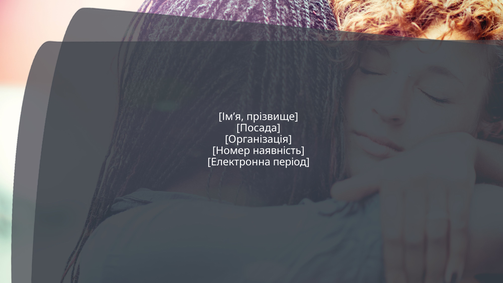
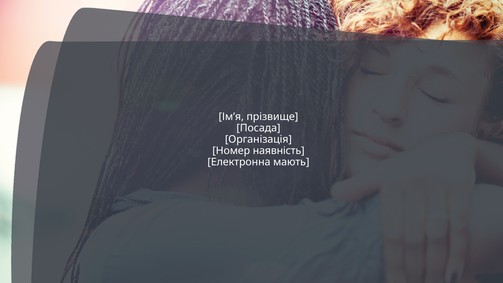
період: період -> мають
